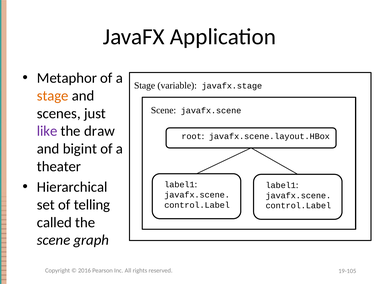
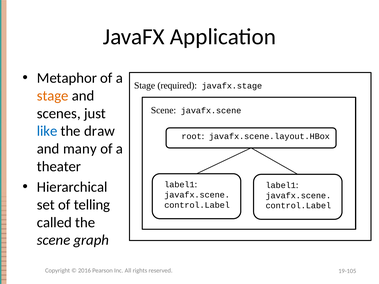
variable: variable -> required
like colour: purple -> blue
bigint: bigint -> many
